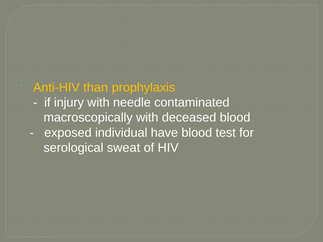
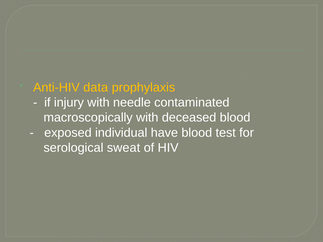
than: than -> data
